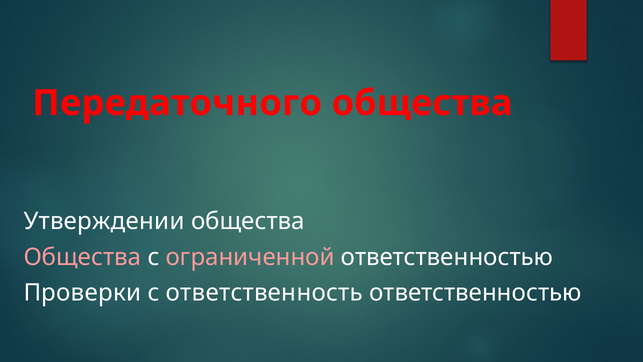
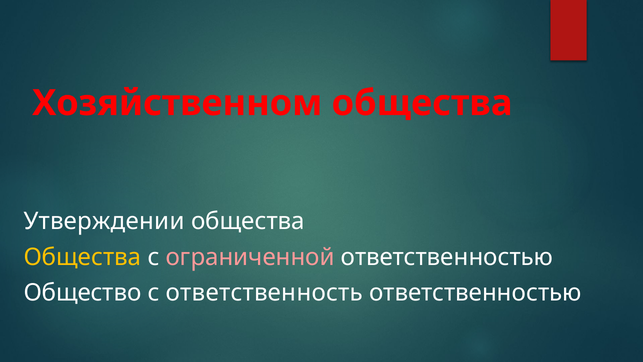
Передаточного: Передаточного -> Хозяйственном
Общества at (82, 257) colour: pink -> yellow
Проверки: Проверки -> Общество
